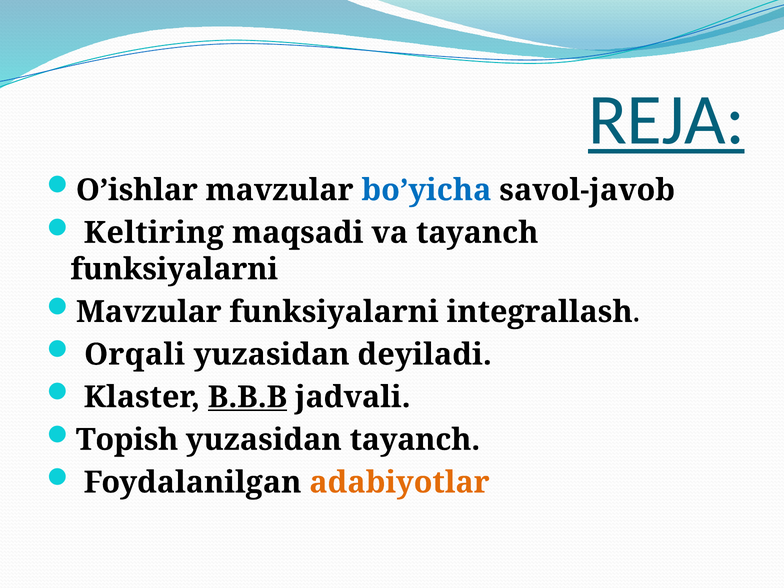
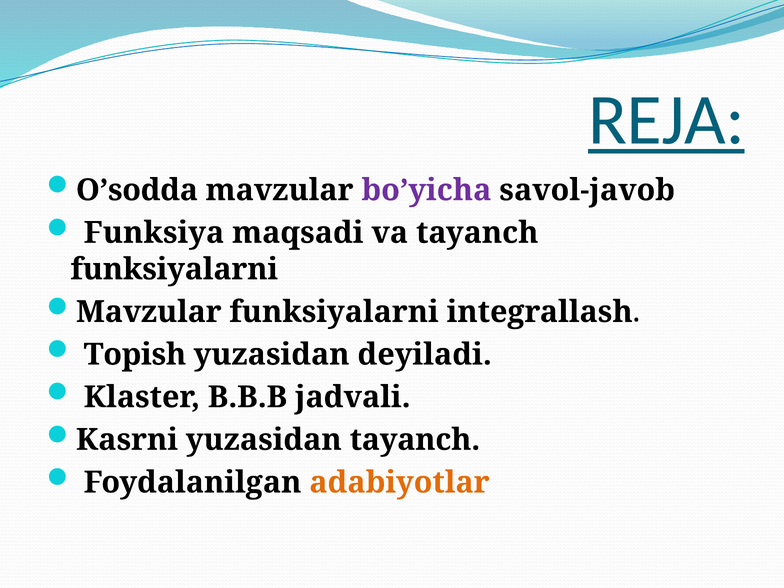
O’ishlar: O’ishlar -> O’sodda
bo’yicha colour: blue -> purple
Keltiring: Keltiring -> Funksiya
Orqali: Orqali -> Topish
B.B.B underline: present -> none
Topish: Topish -> Kasrni
